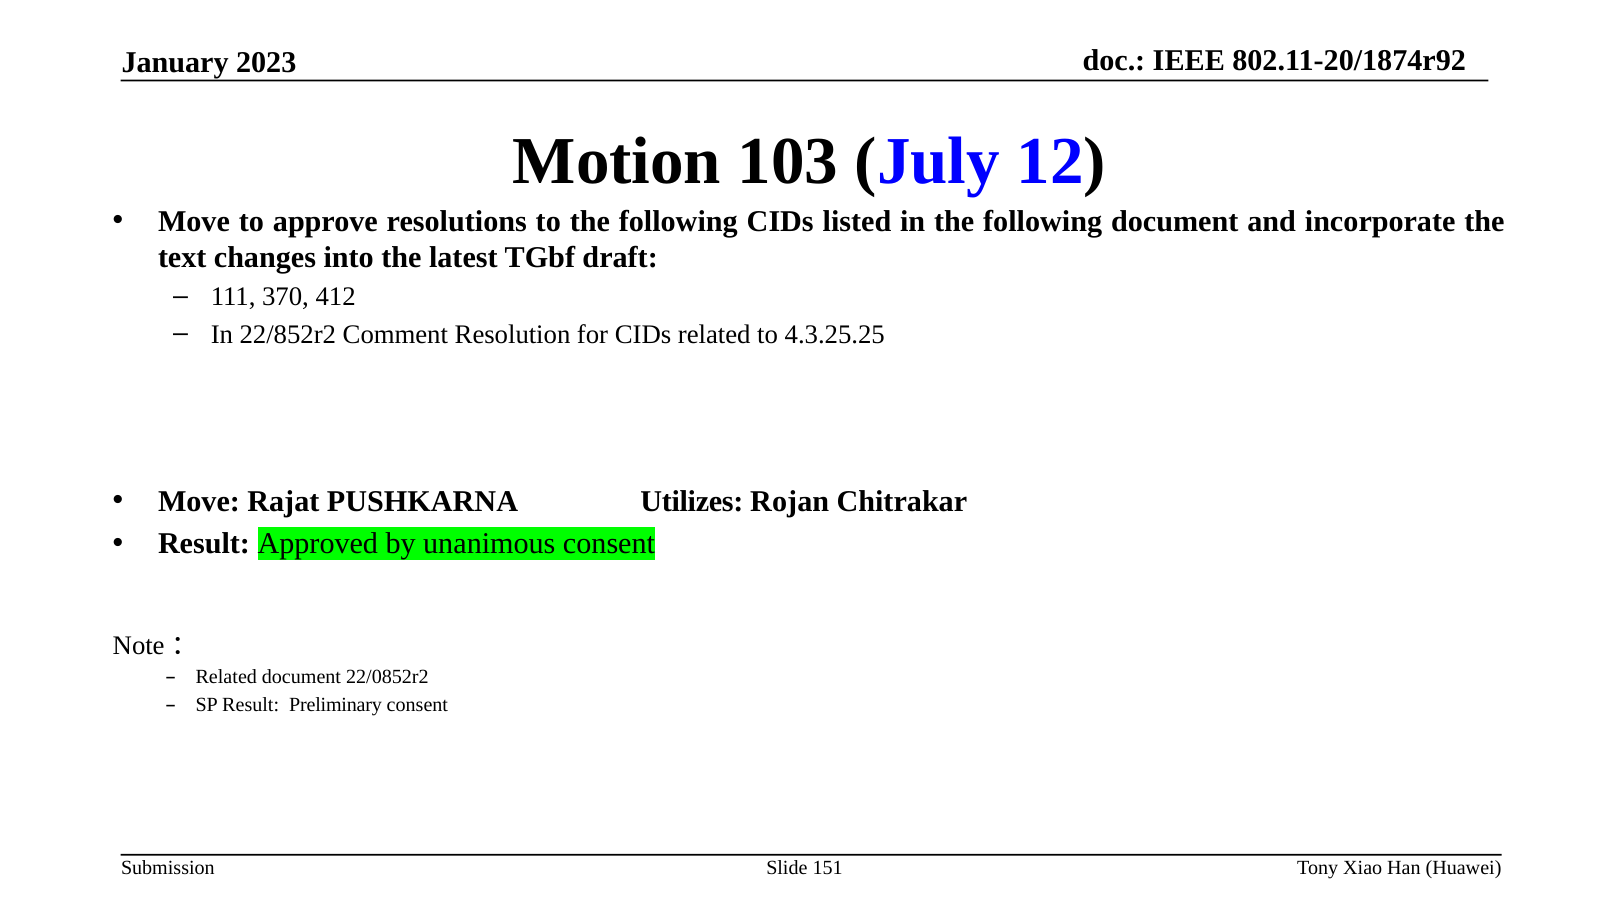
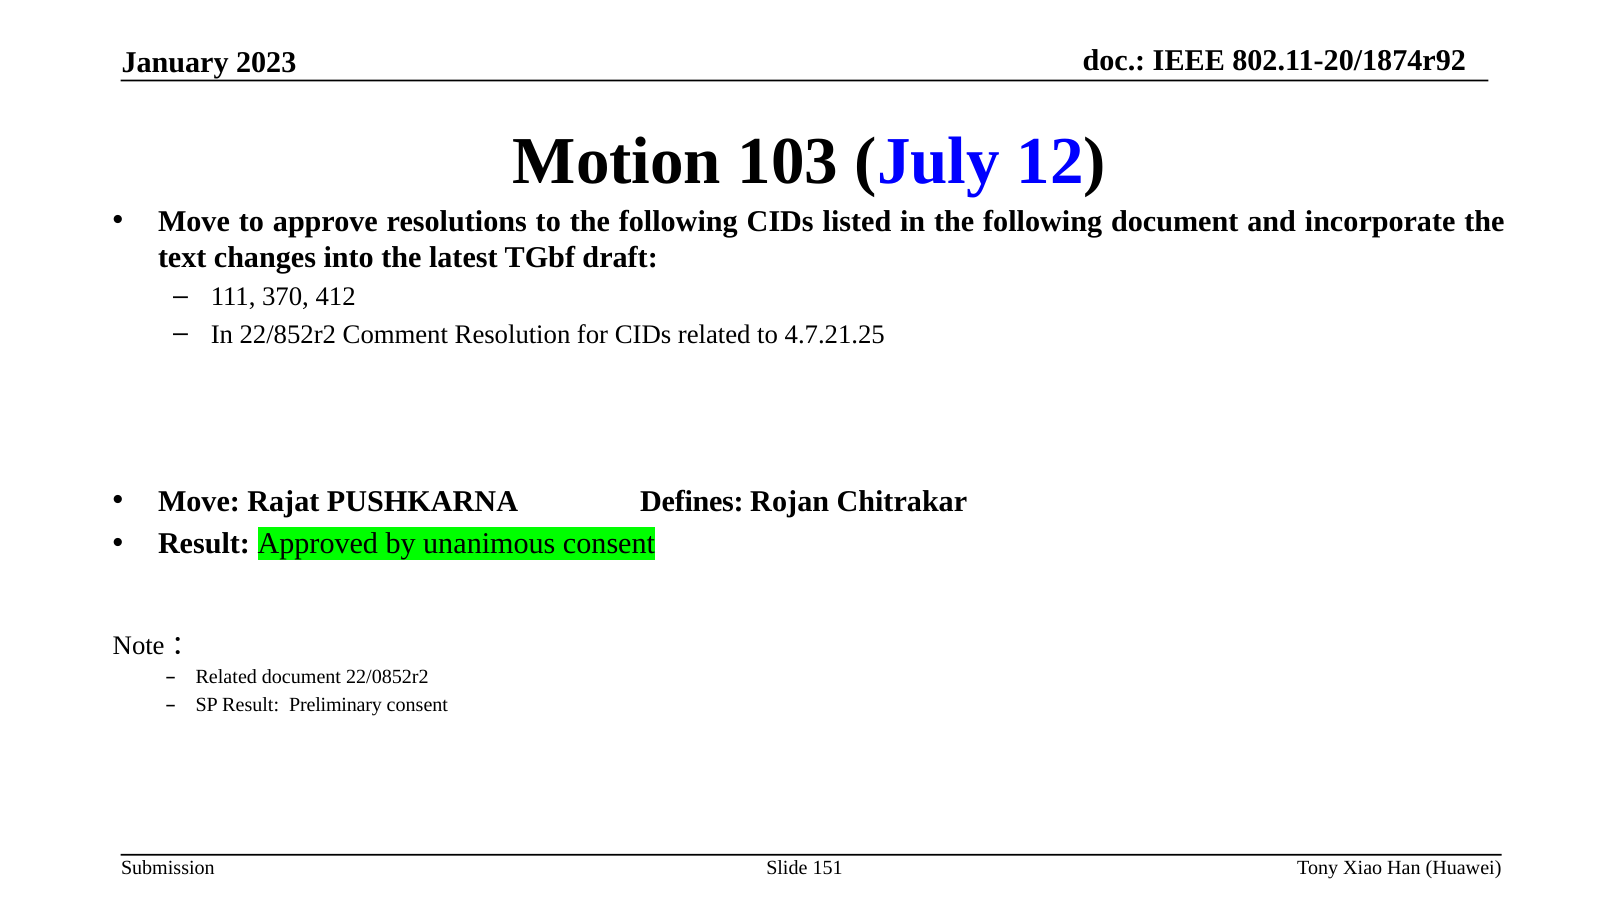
4.3.25.25: 4.3.25.25 -> 4.7.21.25
Utilizes: Utilizes -> Defines
